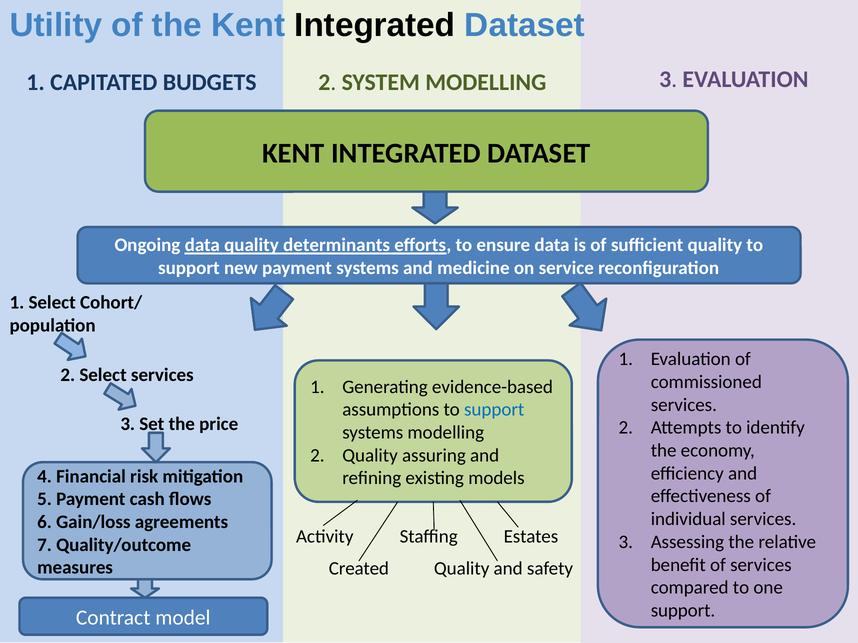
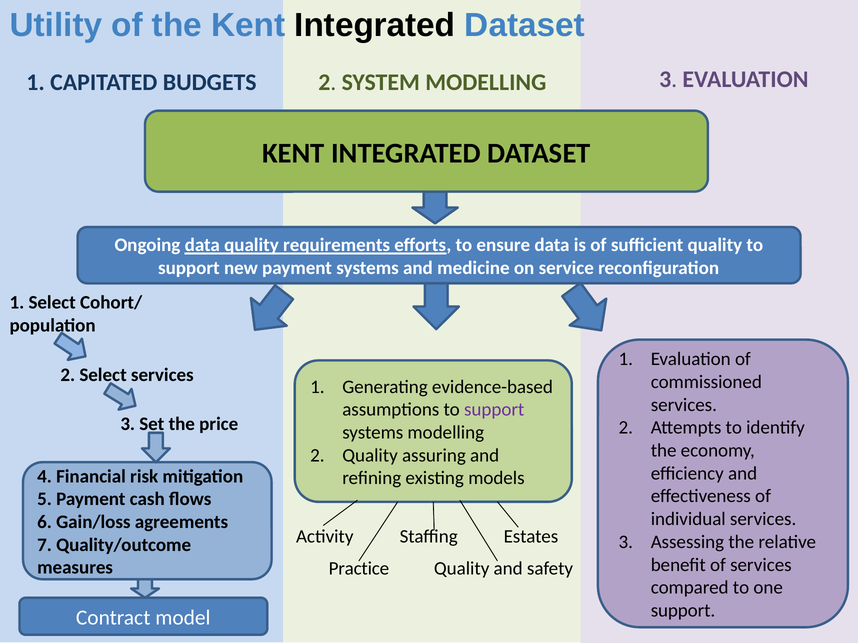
determinants: determinants -> requirements
support at (494, 410) colour: blue -> purple
Created: Created -> Practice
